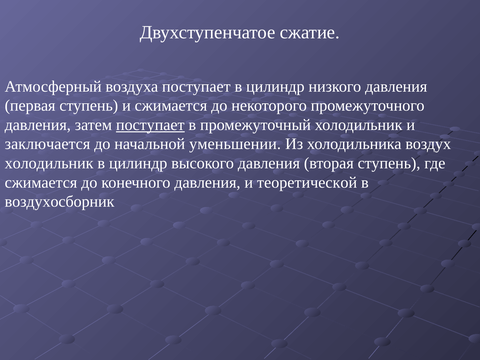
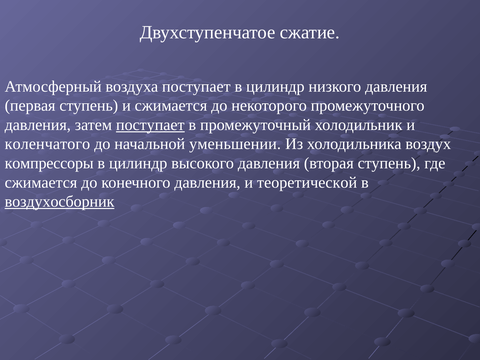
заключается: заключается -> коленчатого
холодильник at (49, 163): холодильник -> компрессоры
воздухосборник underline: none -> present
